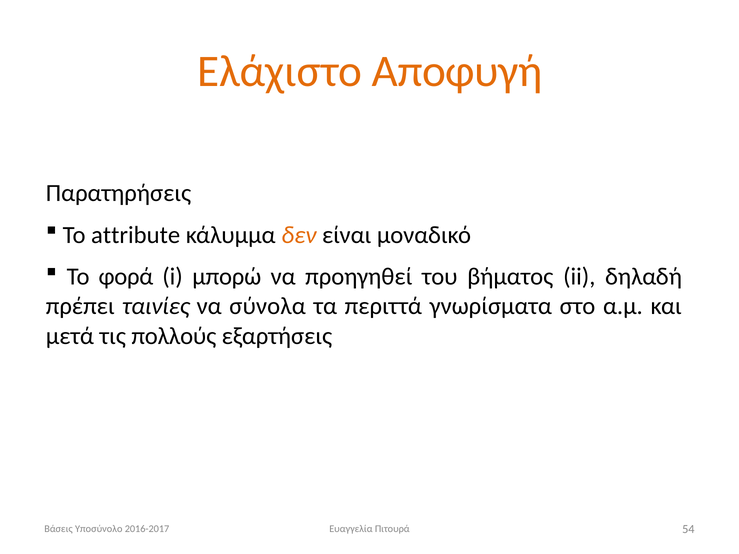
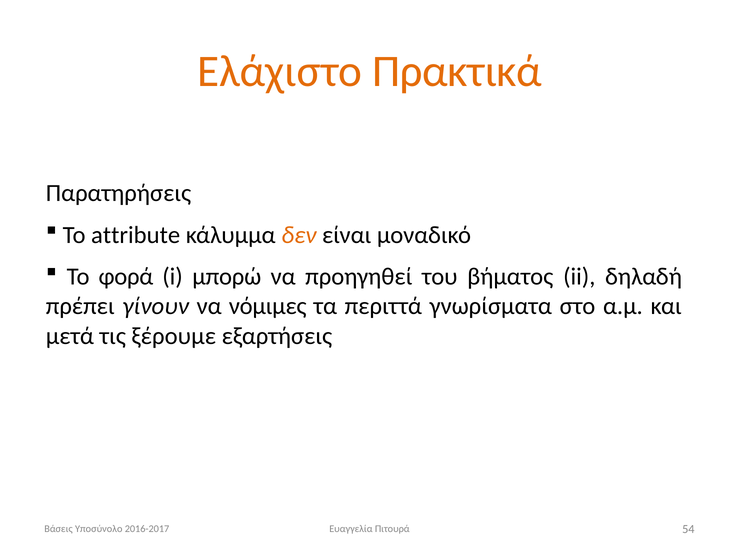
Αποφυγή: Αποφυγή -> Πρακτικά
ταινίες: ταινίες -> γίνουν
σύνολα: σύνολα -> νόμιμες
πολλούς: πολλούς -> ξέρουμε
